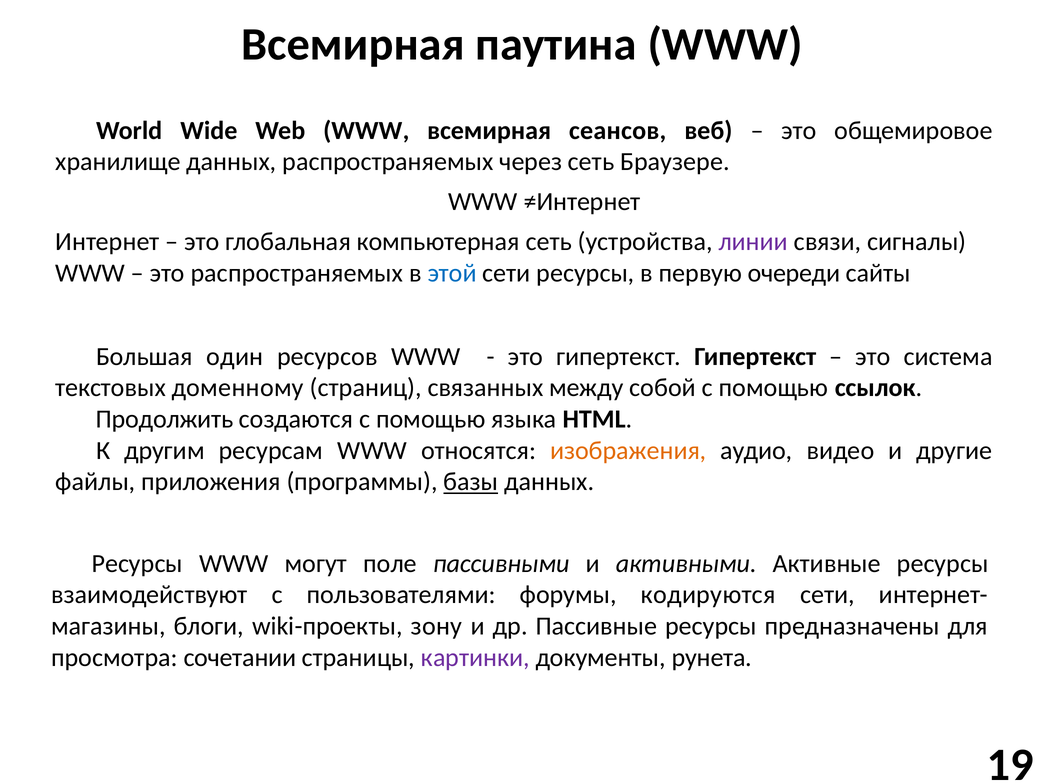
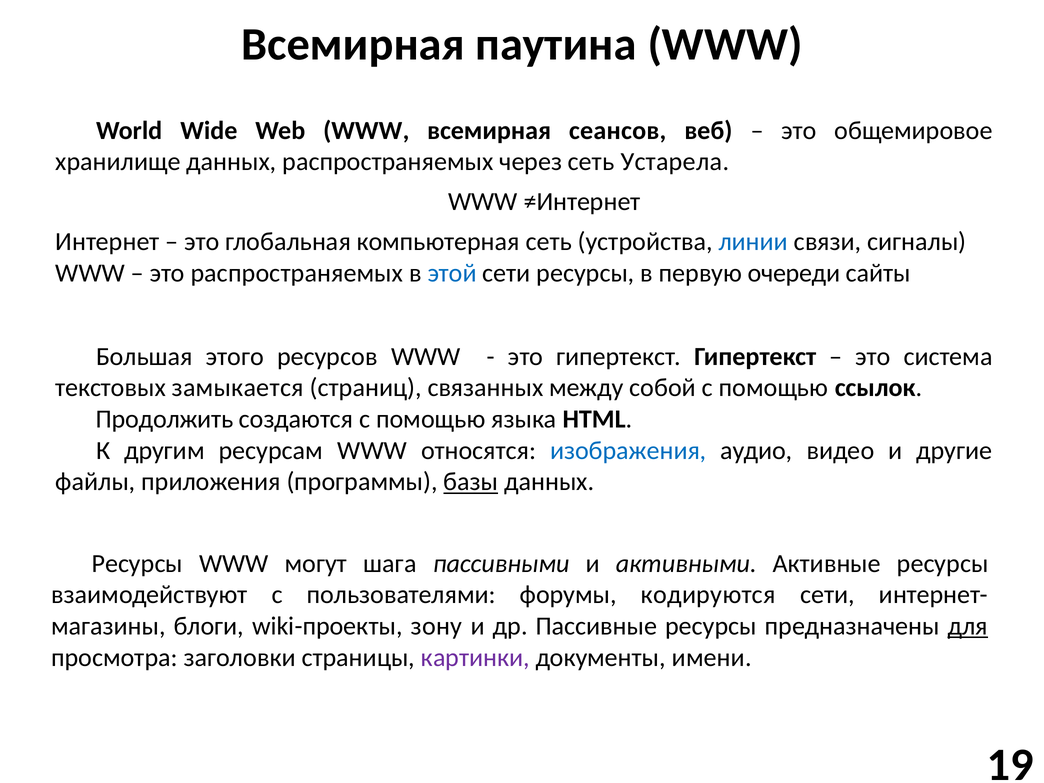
Браузере: Браузере -> Устарела
линии colour: purple -> blue
один: один -> этого
доменному: доменному -> замыкается
изображения colour: orange -> blue
поле: поле -> шага
для underline: none -> present
сочетании: сочетании -> заголовки
рунета: рунета -> имени
